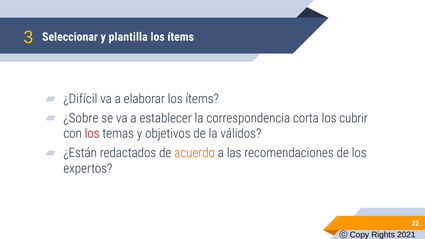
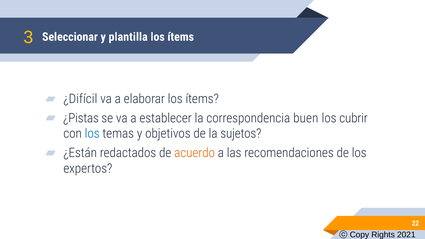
¿Sobre: ¿Sobre -> ¿Pistas
corta: corta -> buen
los at (92, 134) colour: red -> blue
válidos: válidos -> sujetos
